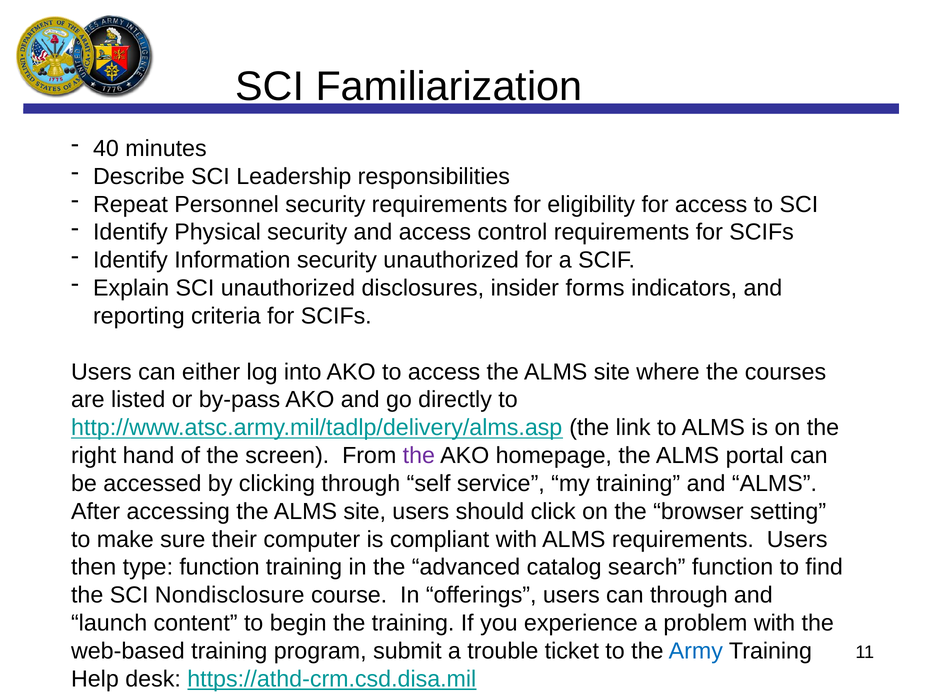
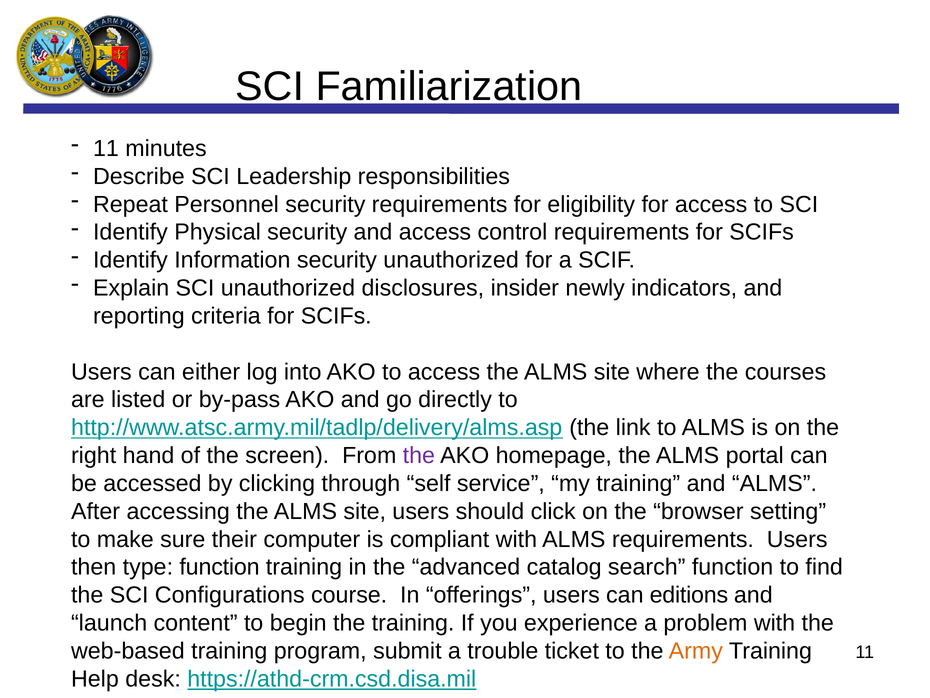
40 at (106, 148): 40 -> 11
forms: forms -> newly
Nondisclosure: Nondisclosure -> Configurations
can through: through -> editions
Army colour: blue -> orange
